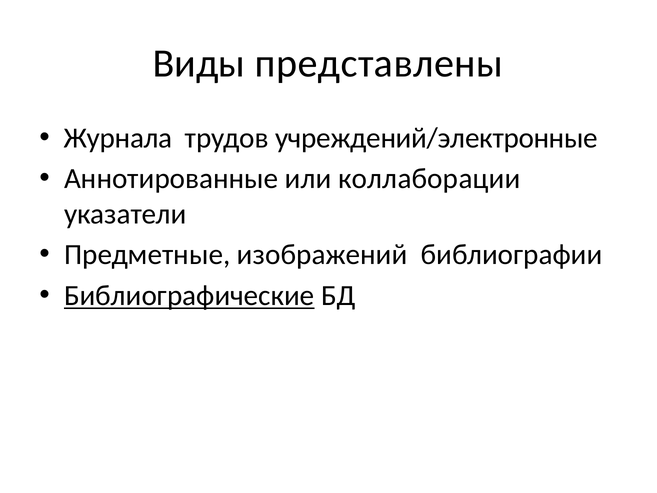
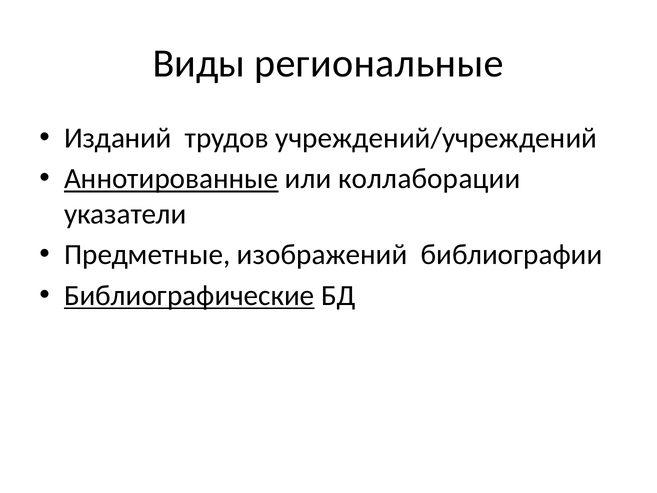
представлены: представлены -> региональные
Журнала: Журнала -> Изданий
учреждений/электронные: учреждений/электронные -> учреждений/учреждений
Аннотированные underline: none -> present
